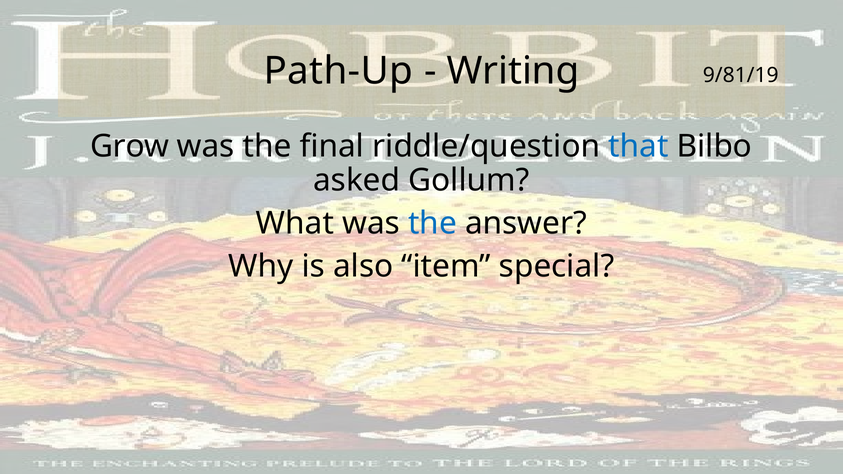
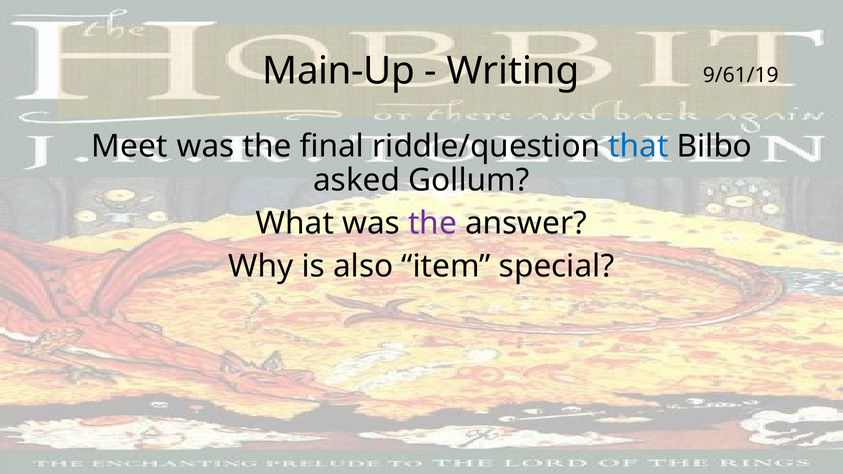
Path-Up: Path-Up -> Main-Up
9/81/19: 9/81/19 -> 9/61/19
Grow: Grow -> Meet
the at (432, 223) colour: blue -> purple
